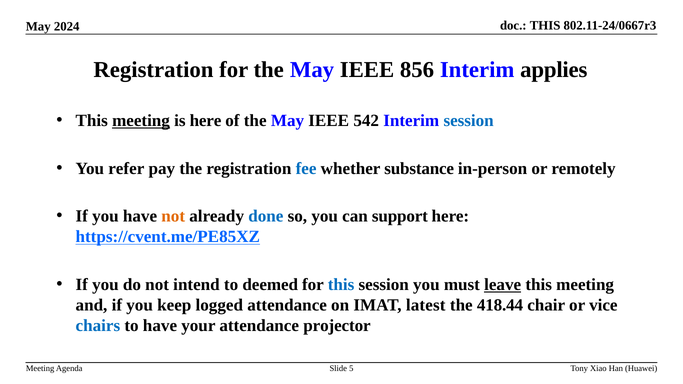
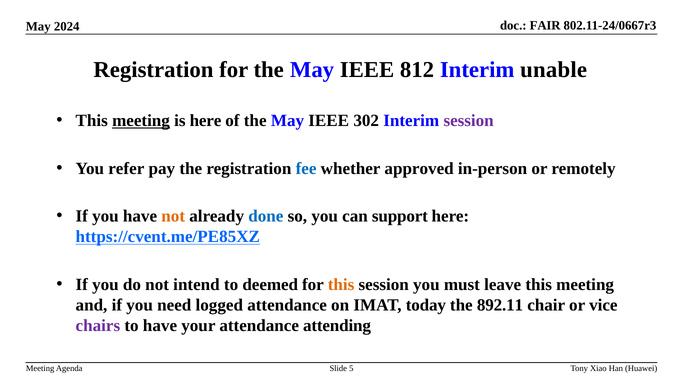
THIS at (545, 26): THIS -> FAIR
856: 856 -> 812
applies: applies -> unable
542: 542 -> 302
session at (469, 121) colour: blue -> purple
substance: substance -> approved
this at (341, 285) colour: blue -> orange
leave underline: present -> none
keep: keep -> need
latest: latest -> today
418.44: 418.44 -> 892.11
chairs colour: blue -> purple
projector: projector -> attending
